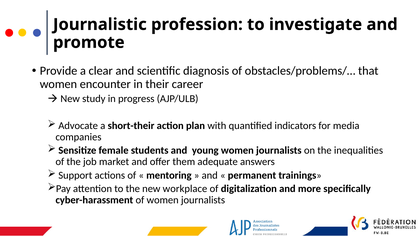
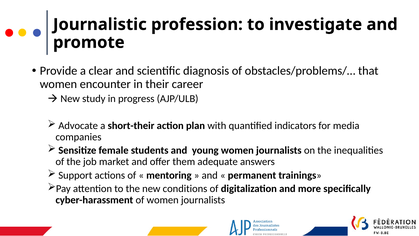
workplace: workplace -> conditions
